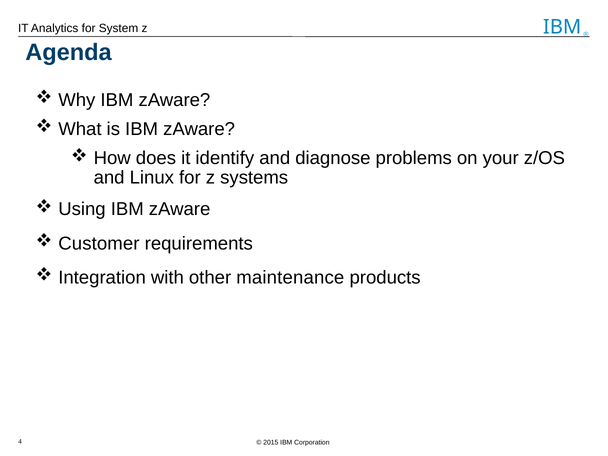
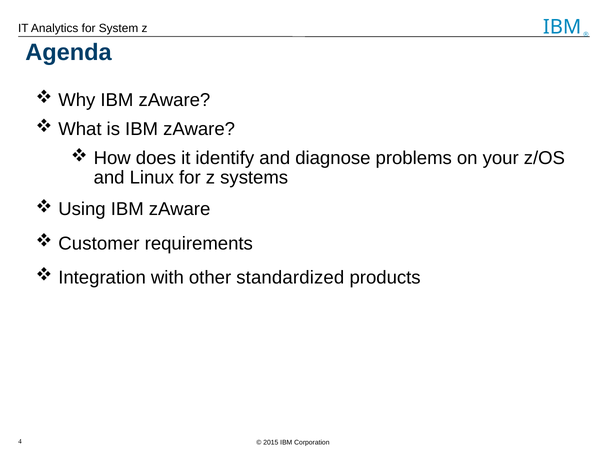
maintenance: maintenance -> standardized
